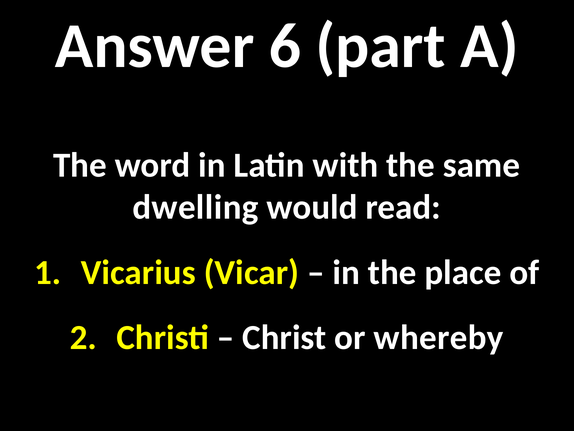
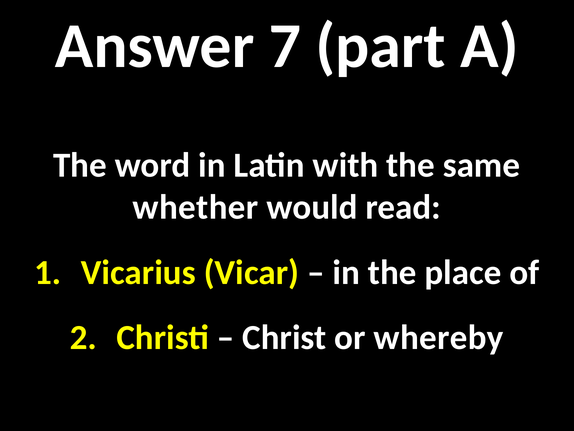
6: 6 -> 7
dwelling: dwelling -> whether
